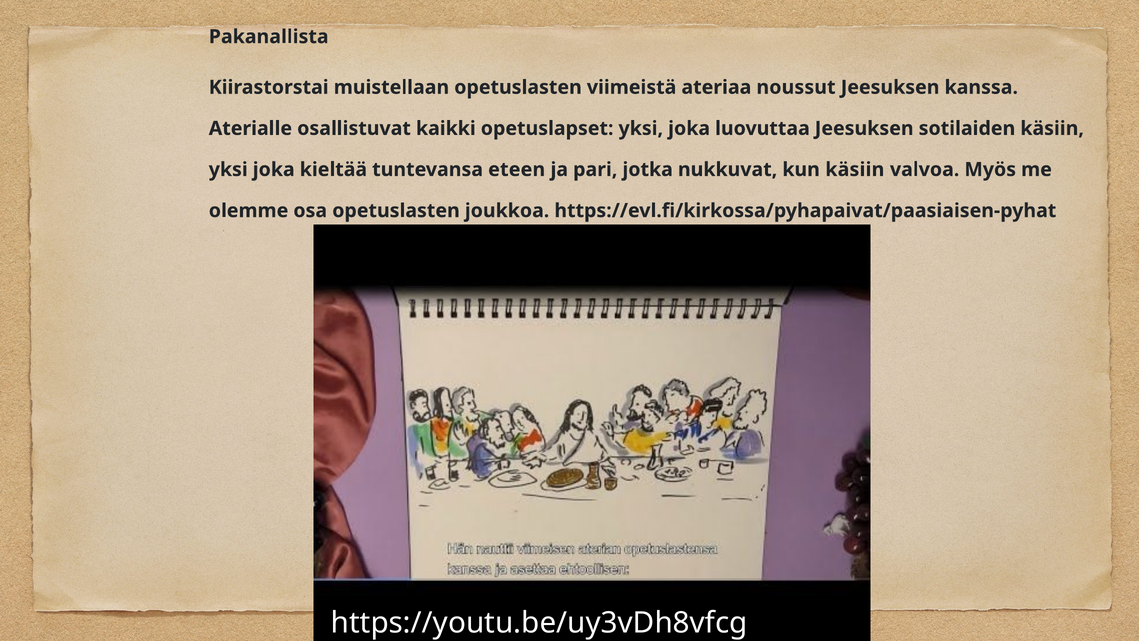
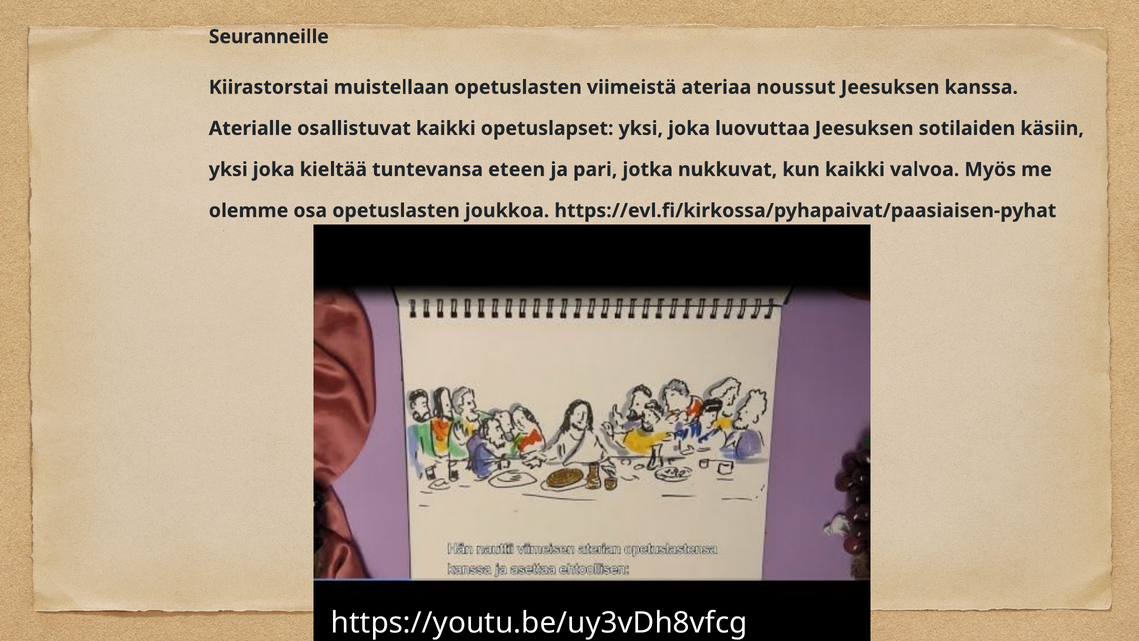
Pakanallista: Pakanallista -> Seuranneille
kun käsiin: käsiin -> kaikki
